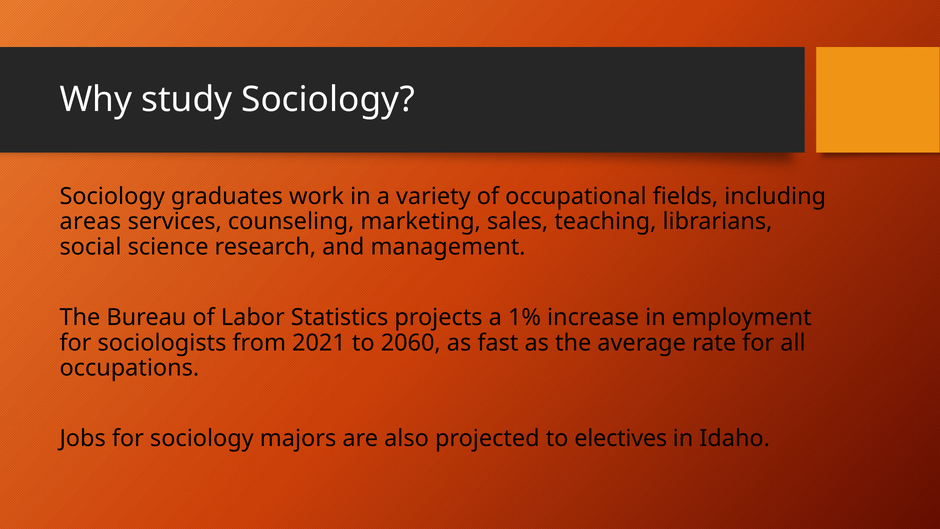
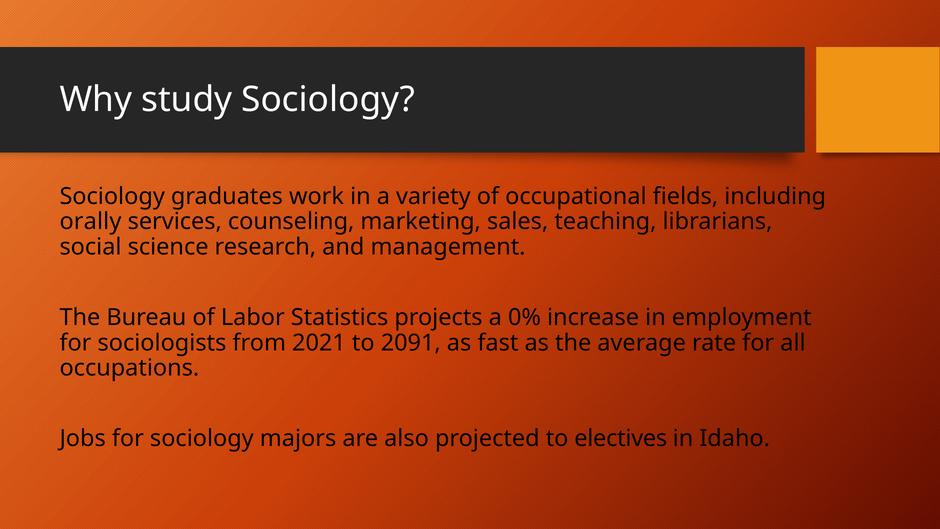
areas: areas -> orally
1%: 1% -> 0%
2060: 2060 -> 2091
